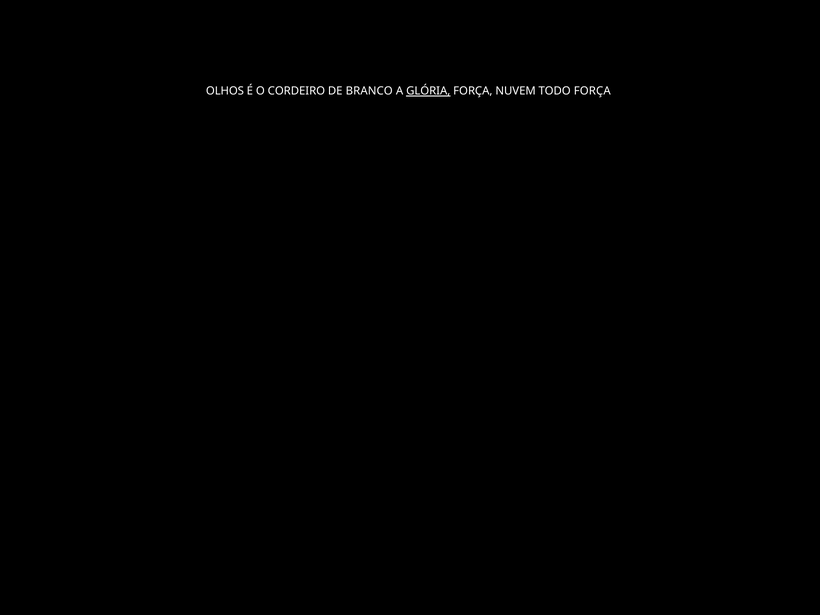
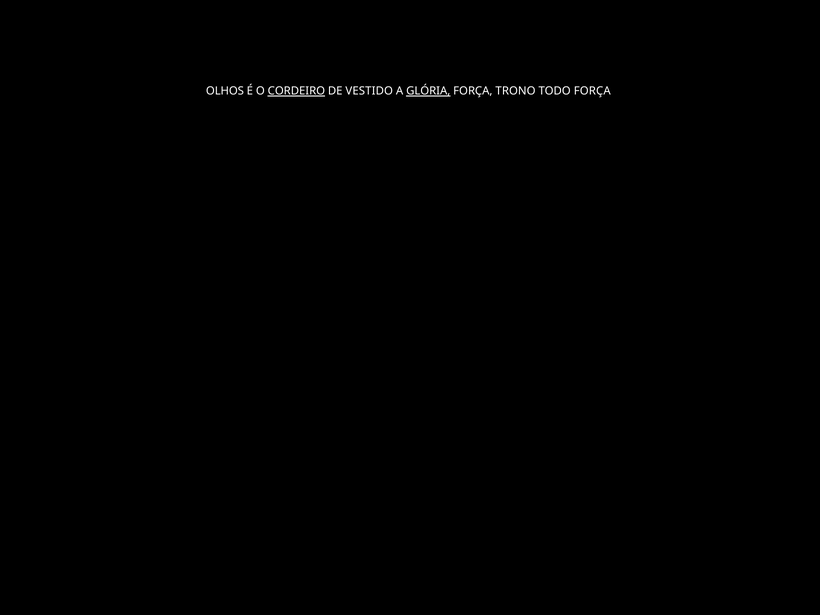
CORDEIRO underline: none -> present
BRANCO: BRANCO -> VESTIDO
NUVEM: NUVEM -> TRONO
